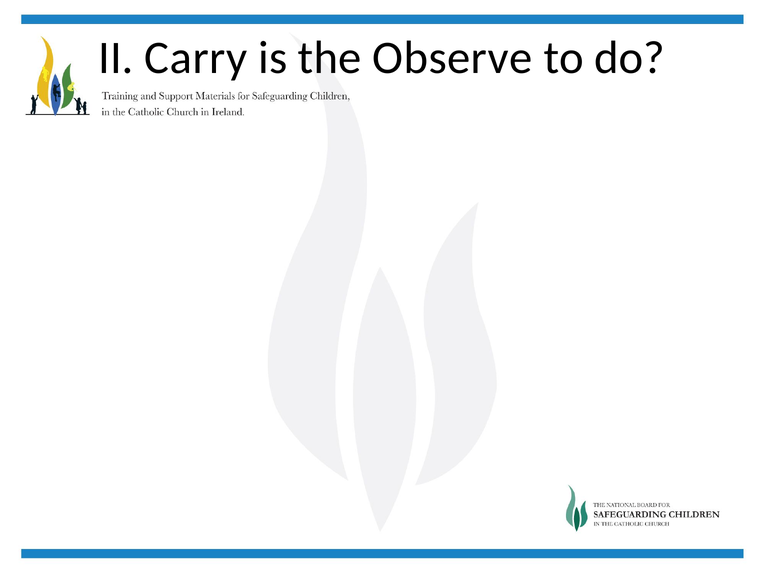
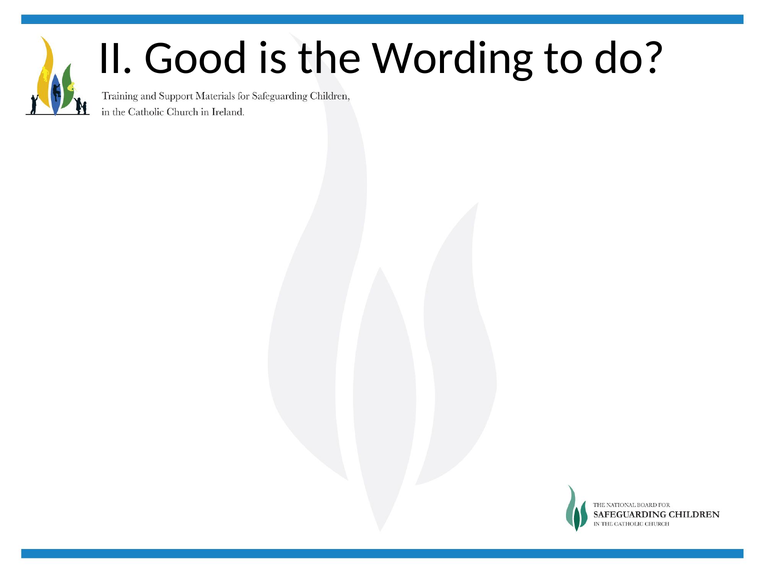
Carry: Carry -> Good
Observe: Observe -> Wording
